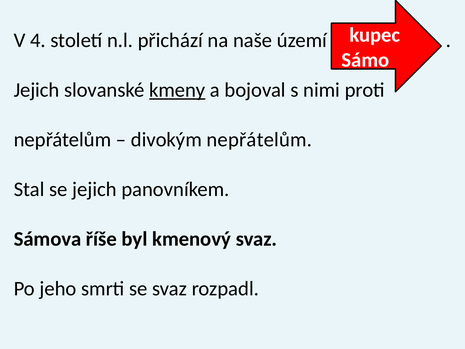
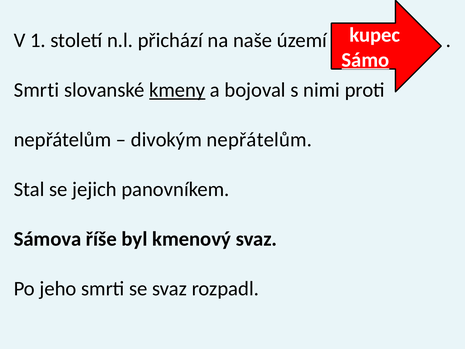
4: 4 -> 1
Sámo underline: none -> present
Jejich at (37, 90): Jejich -> Smrti
